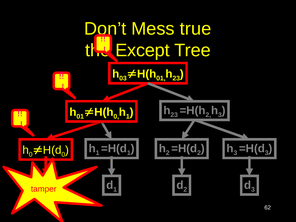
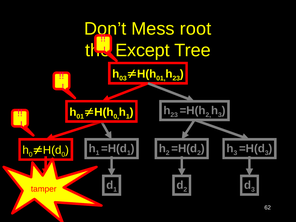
true: true -> root
